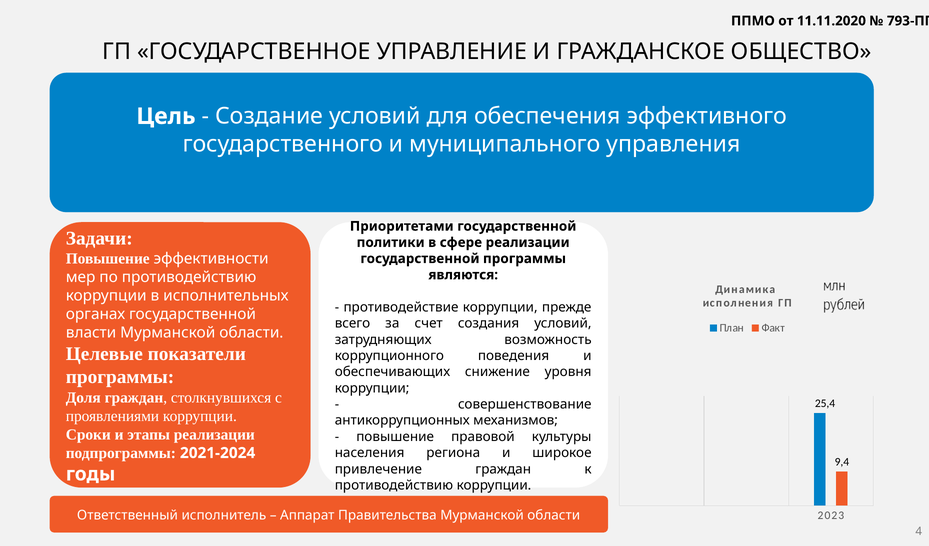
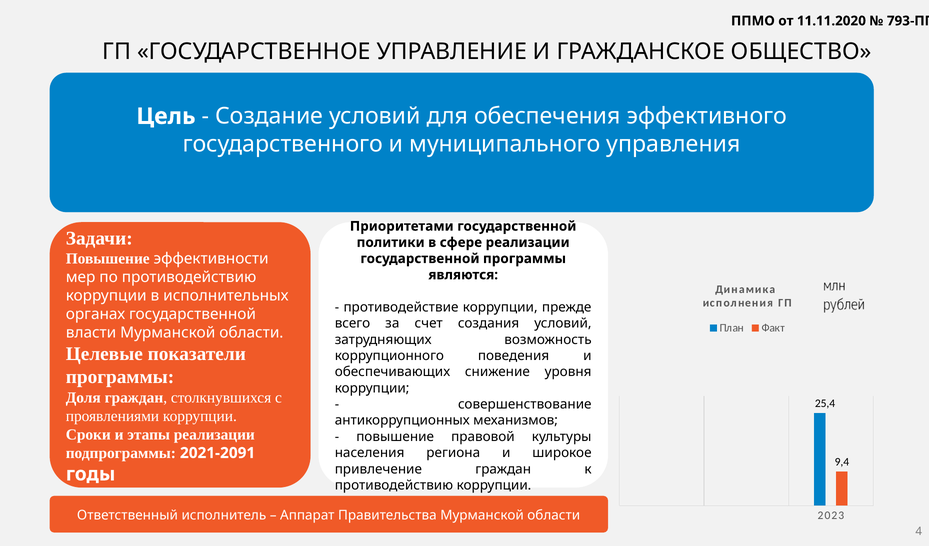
2021-2024: 2021-2024 -> 2021-2091
